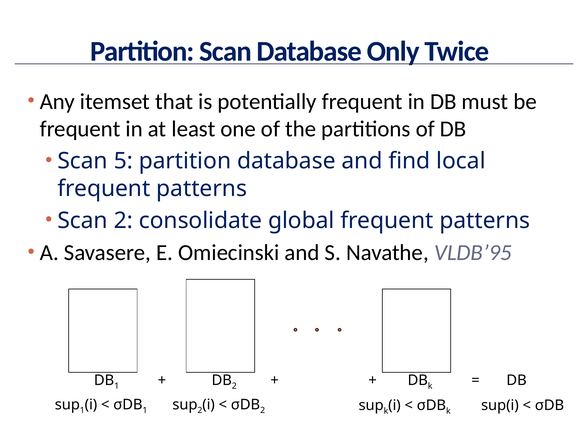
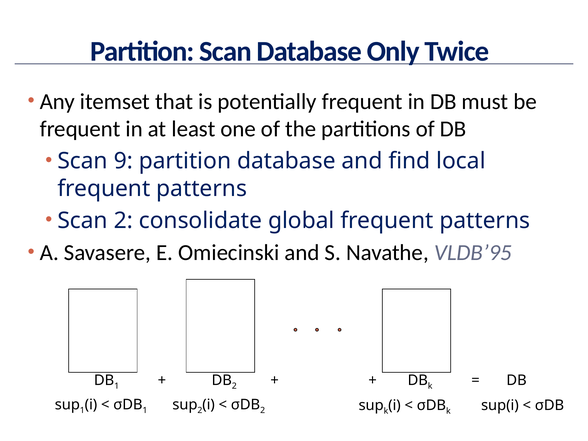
5: 5 -> 9
